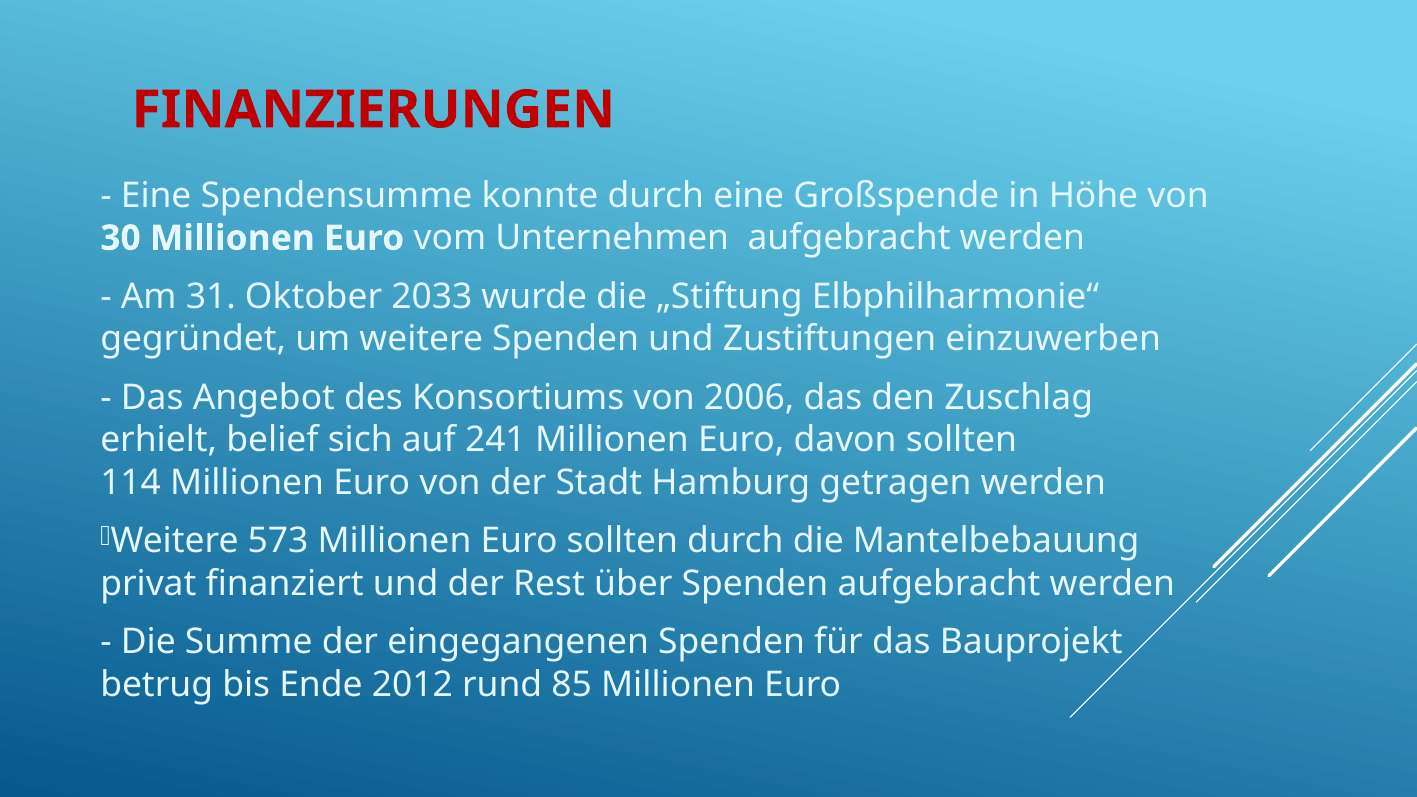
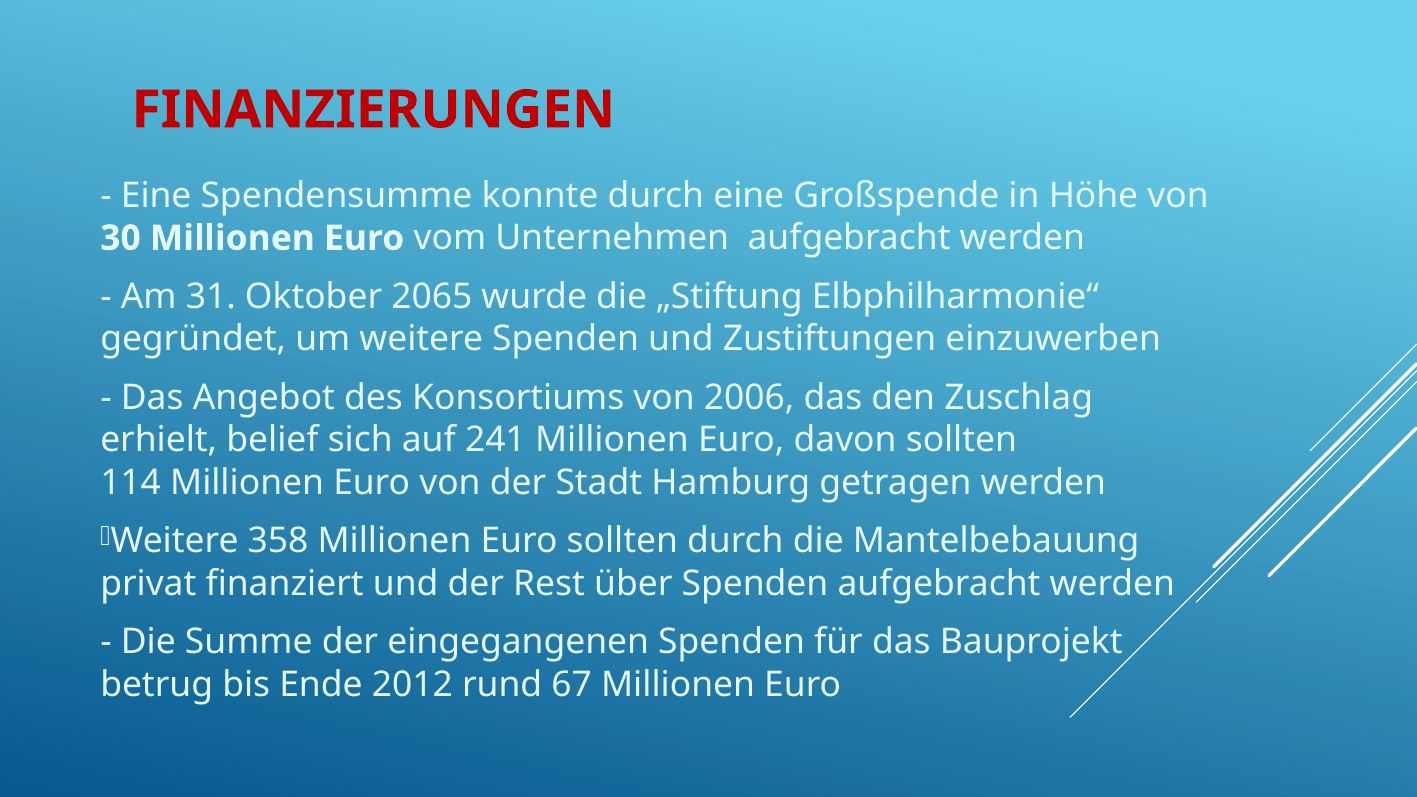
2033: 2033 -> 2065
573: 573 -> 358
85: 85 -> 67
